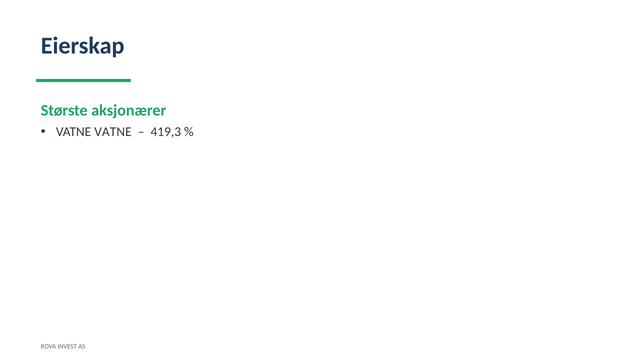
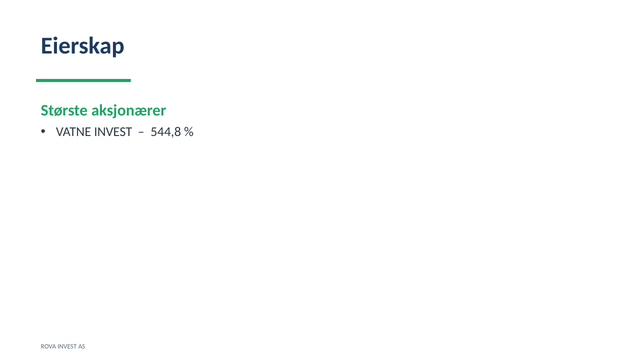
VATNE VATNE: VATNE -> INVEST
419,3: 419,3 -> 544,8
